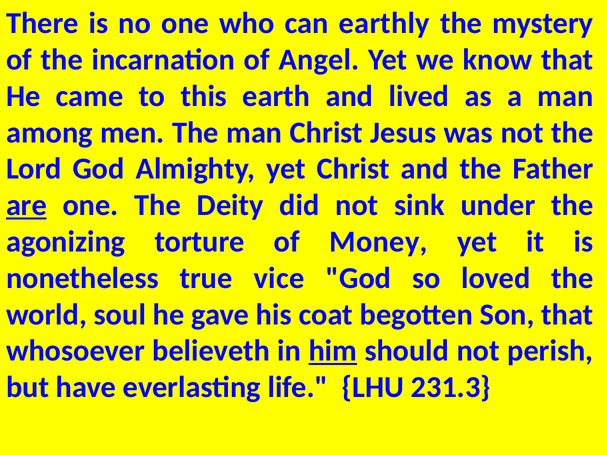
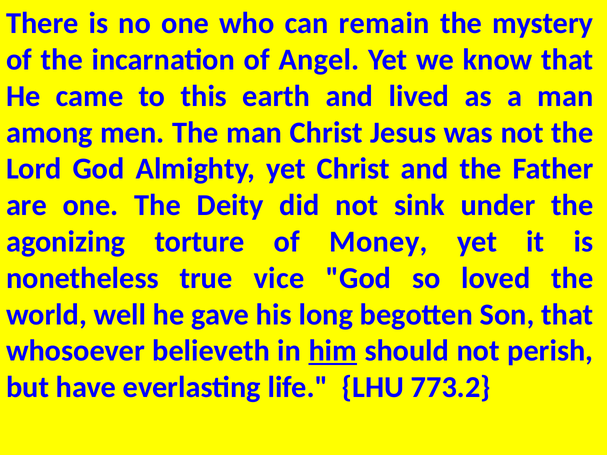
earthly: earthly -> remain
are underline: present -> none
soul: soul -> well
coat: coat -> long
231.3: 231.3 -> 773.2
